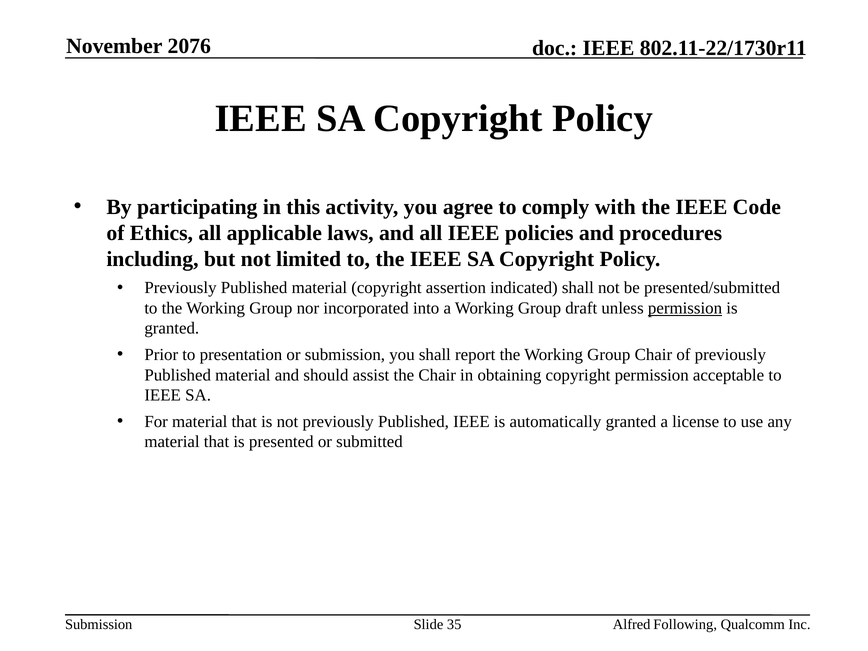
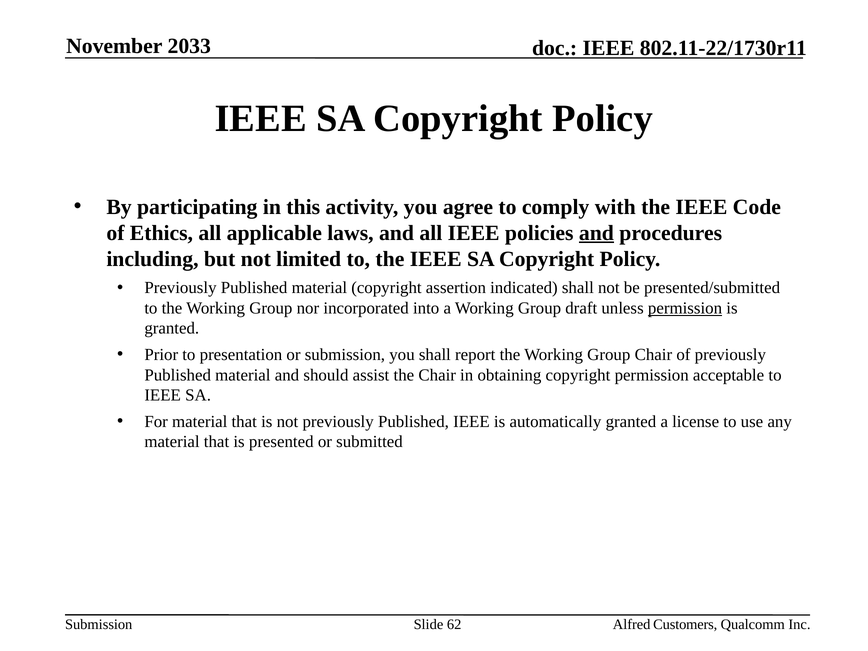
2076: 2076 -> 2033
and at (596, 233) underline: none -> present
35: 35 -> 62
Following: Following -> Customers
